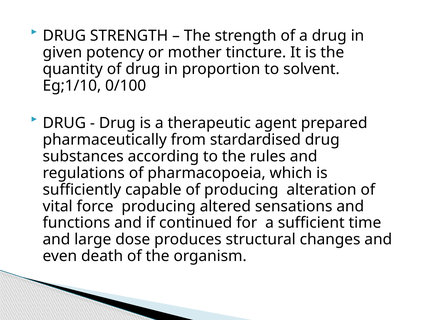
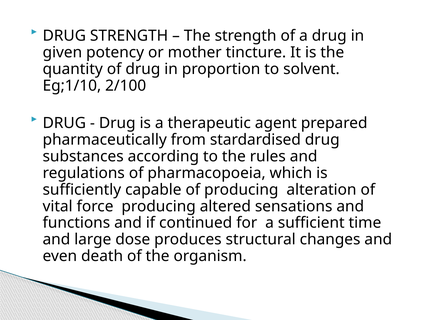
0/100: 0/100 -> 2/100
